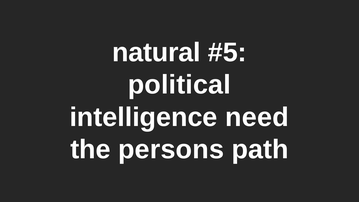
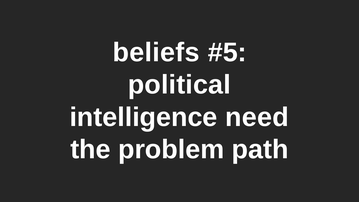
natural: natural -> beliefs
persons: persons -> problem
